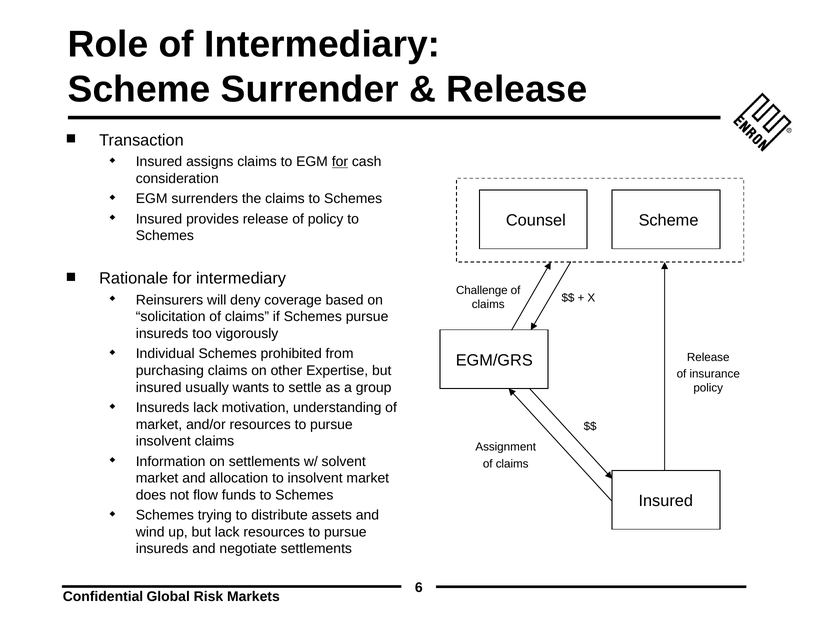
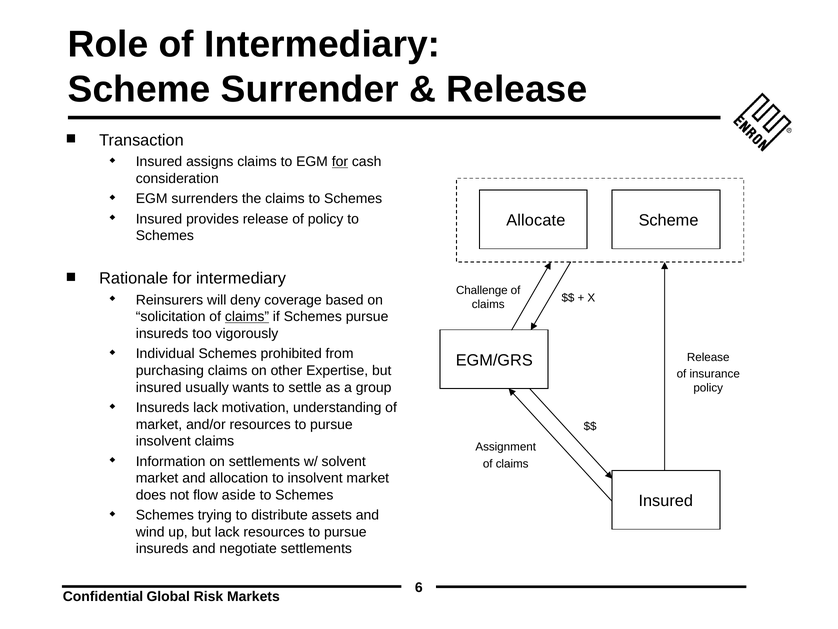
Counsel: Counsel -> Allocate
claims at (247, 317) underline: none -> present
funds: funds -> aside
